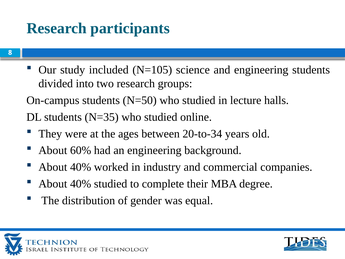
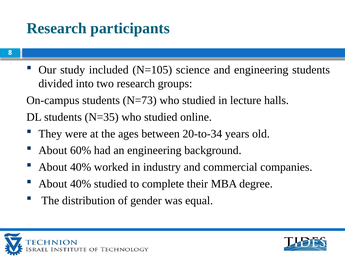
N=50: N=50 -> N=73
